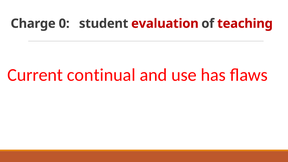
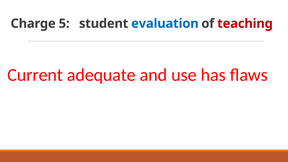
0: 0 -> 5
evaluation colour: red -> blue
continual: continual -> adequate
